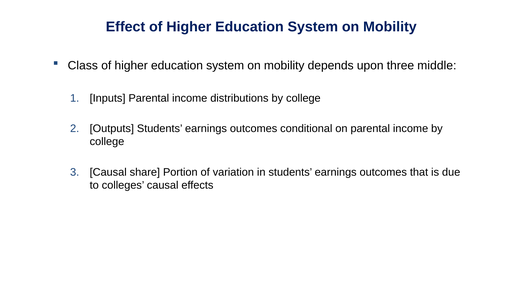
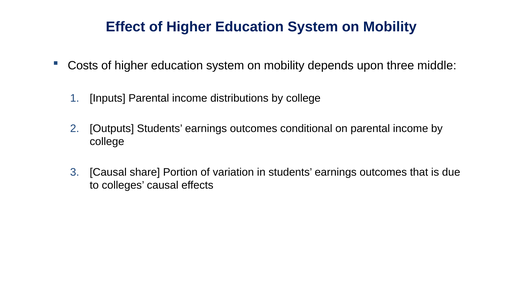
Class: Class -> Costs
